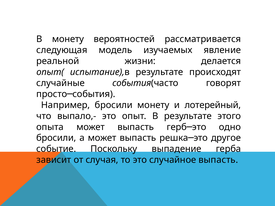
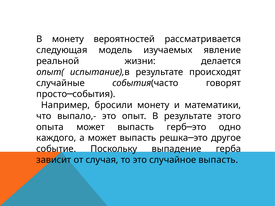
лотерейный: лотерейный -> математики
бросили at (56, 138): бросили -> каждого
